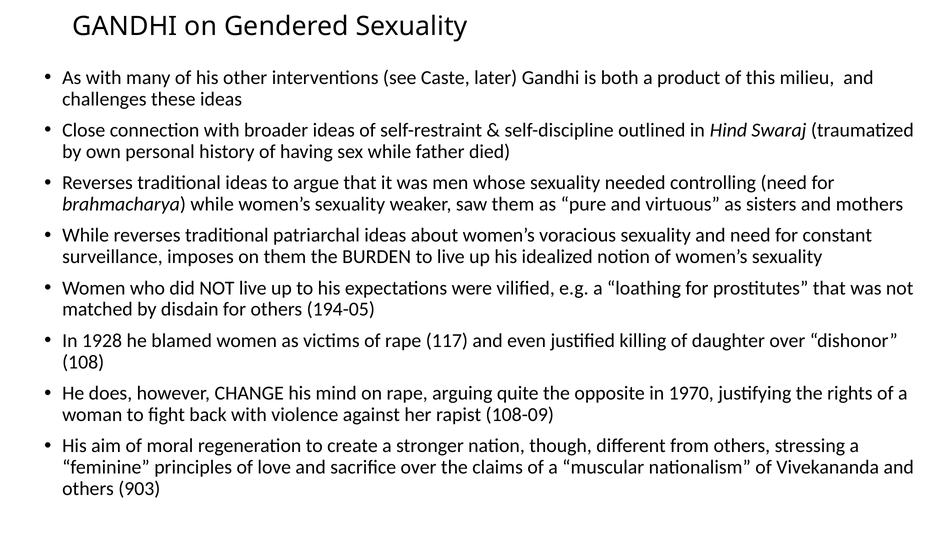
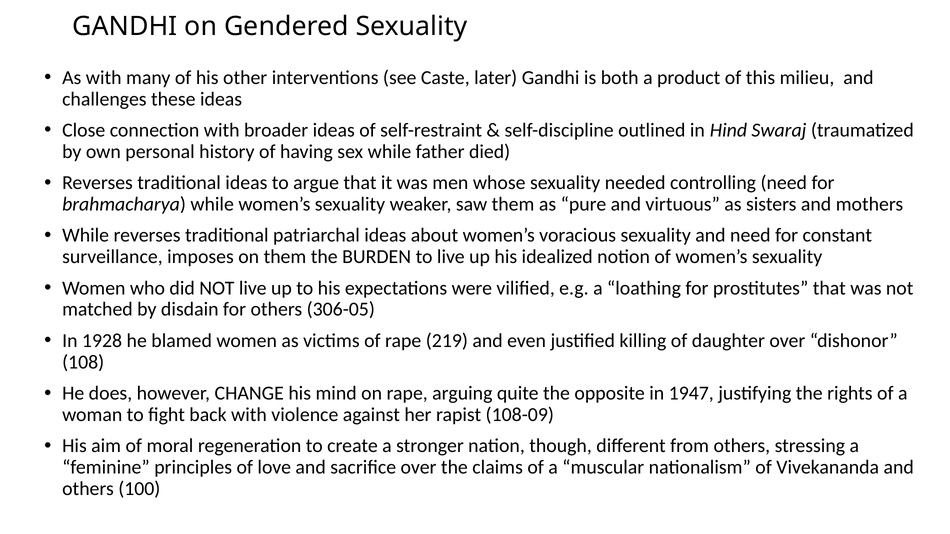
194-05: 194-05 -> 306-05
117: 117 -> 219
1970: 1970 -> 1947
903: 903 -> 100
